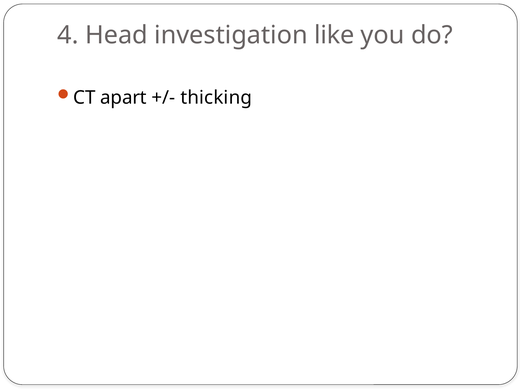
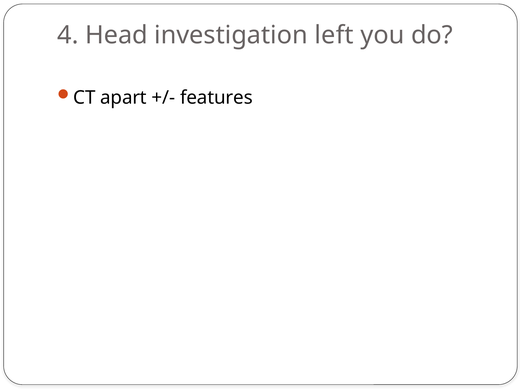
like: like -> left
thicking: thicking -> features
